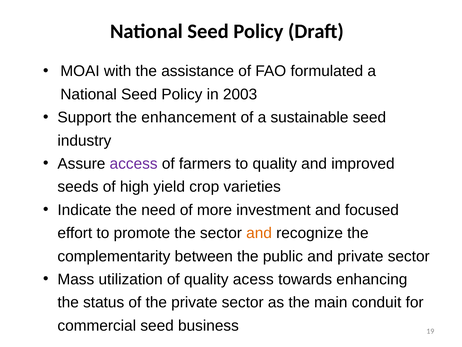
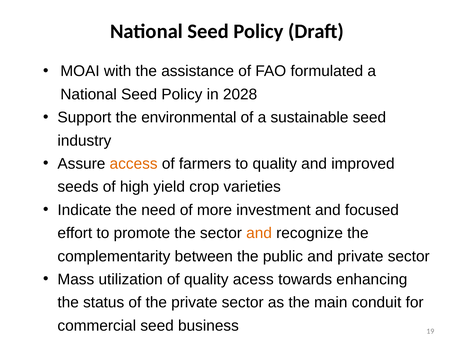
2003: 2003 -> 2028
enhancement: enhancement -> environmental
access colour: purple -> orange
